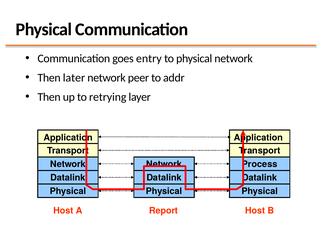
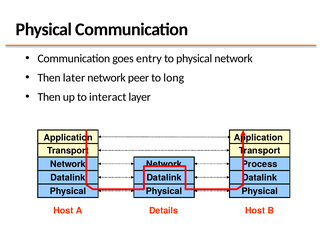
addr: addr -> long
retrying: retrying -> interact
Report: Report -> Details
